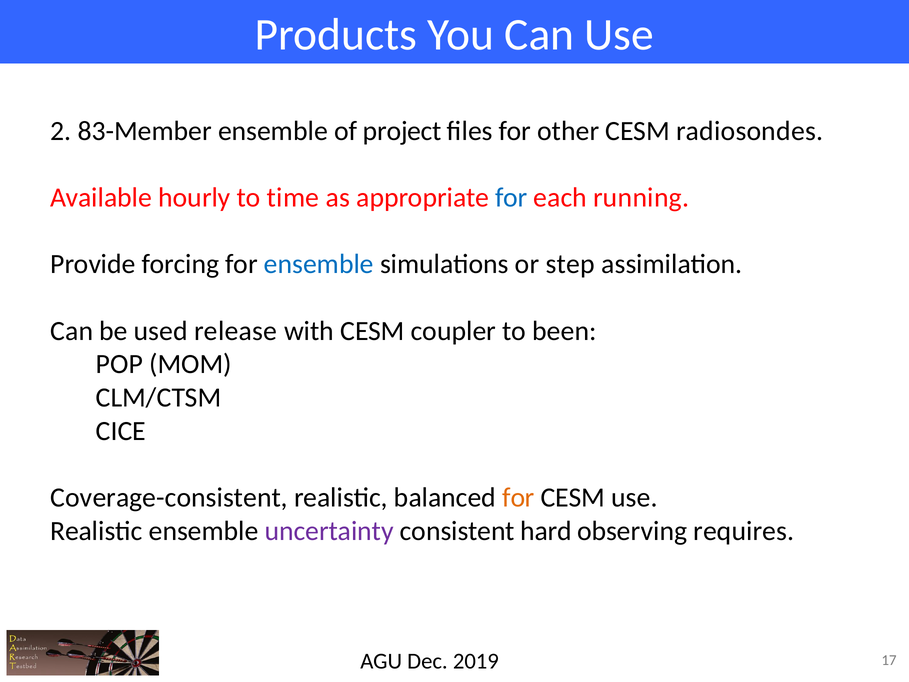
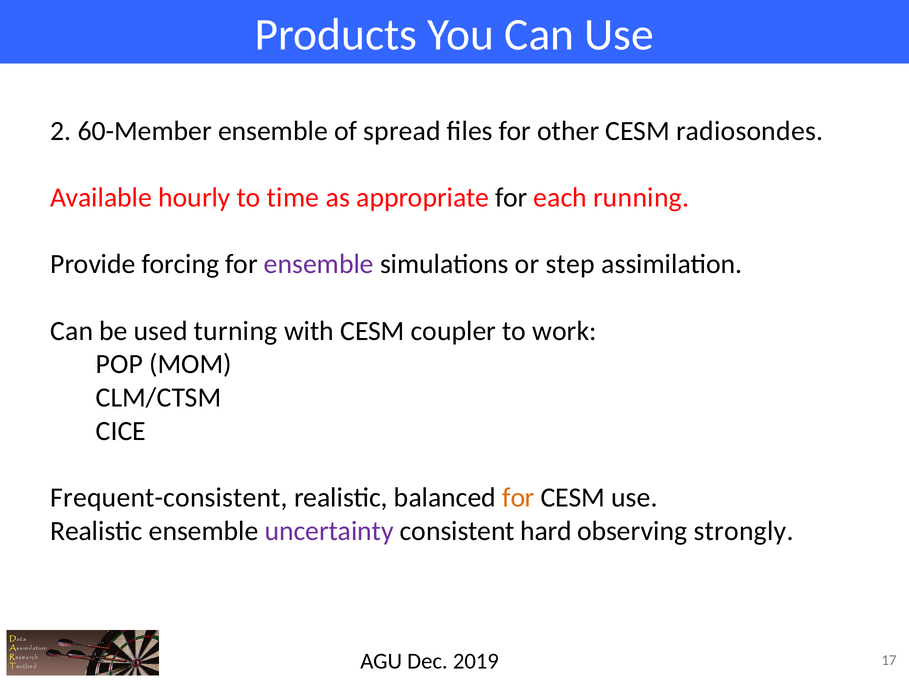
83-Member: 83-Member -> 60-Member
project: project -> spread
for at (511, 198) colour: blue -> black
ensemble at (319, 264) colour: blue -> purple
release: release -> turning
been: been -> work
Coverage-consistent: Coverage-consistent -> Frequent-consistent
requires: requires -> strongly
